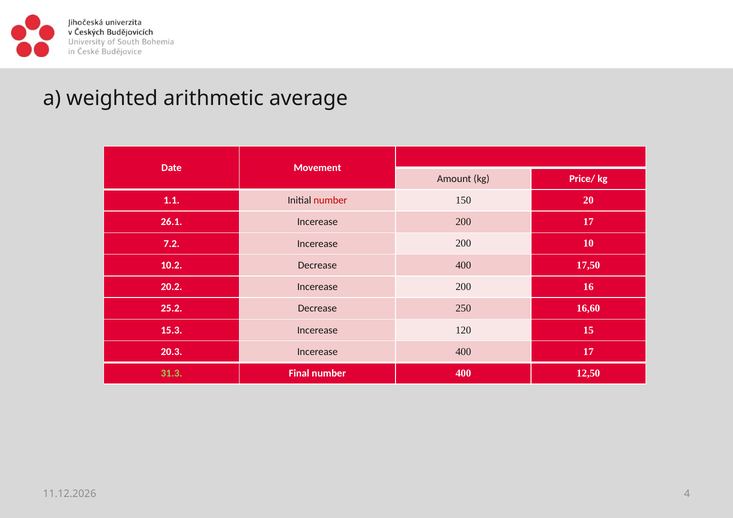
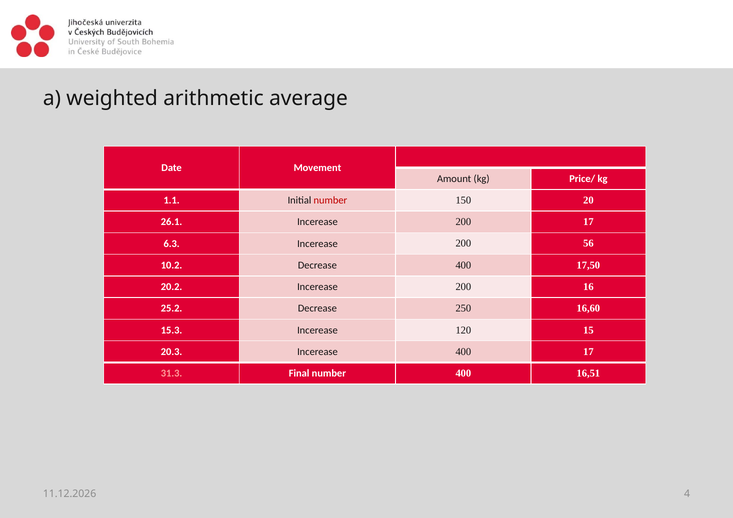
7.2: 7.2 -> 6.3
10: 10 -> 56
31.3 colour: light green -> pink
12,50: 12,50 -> 16,51
